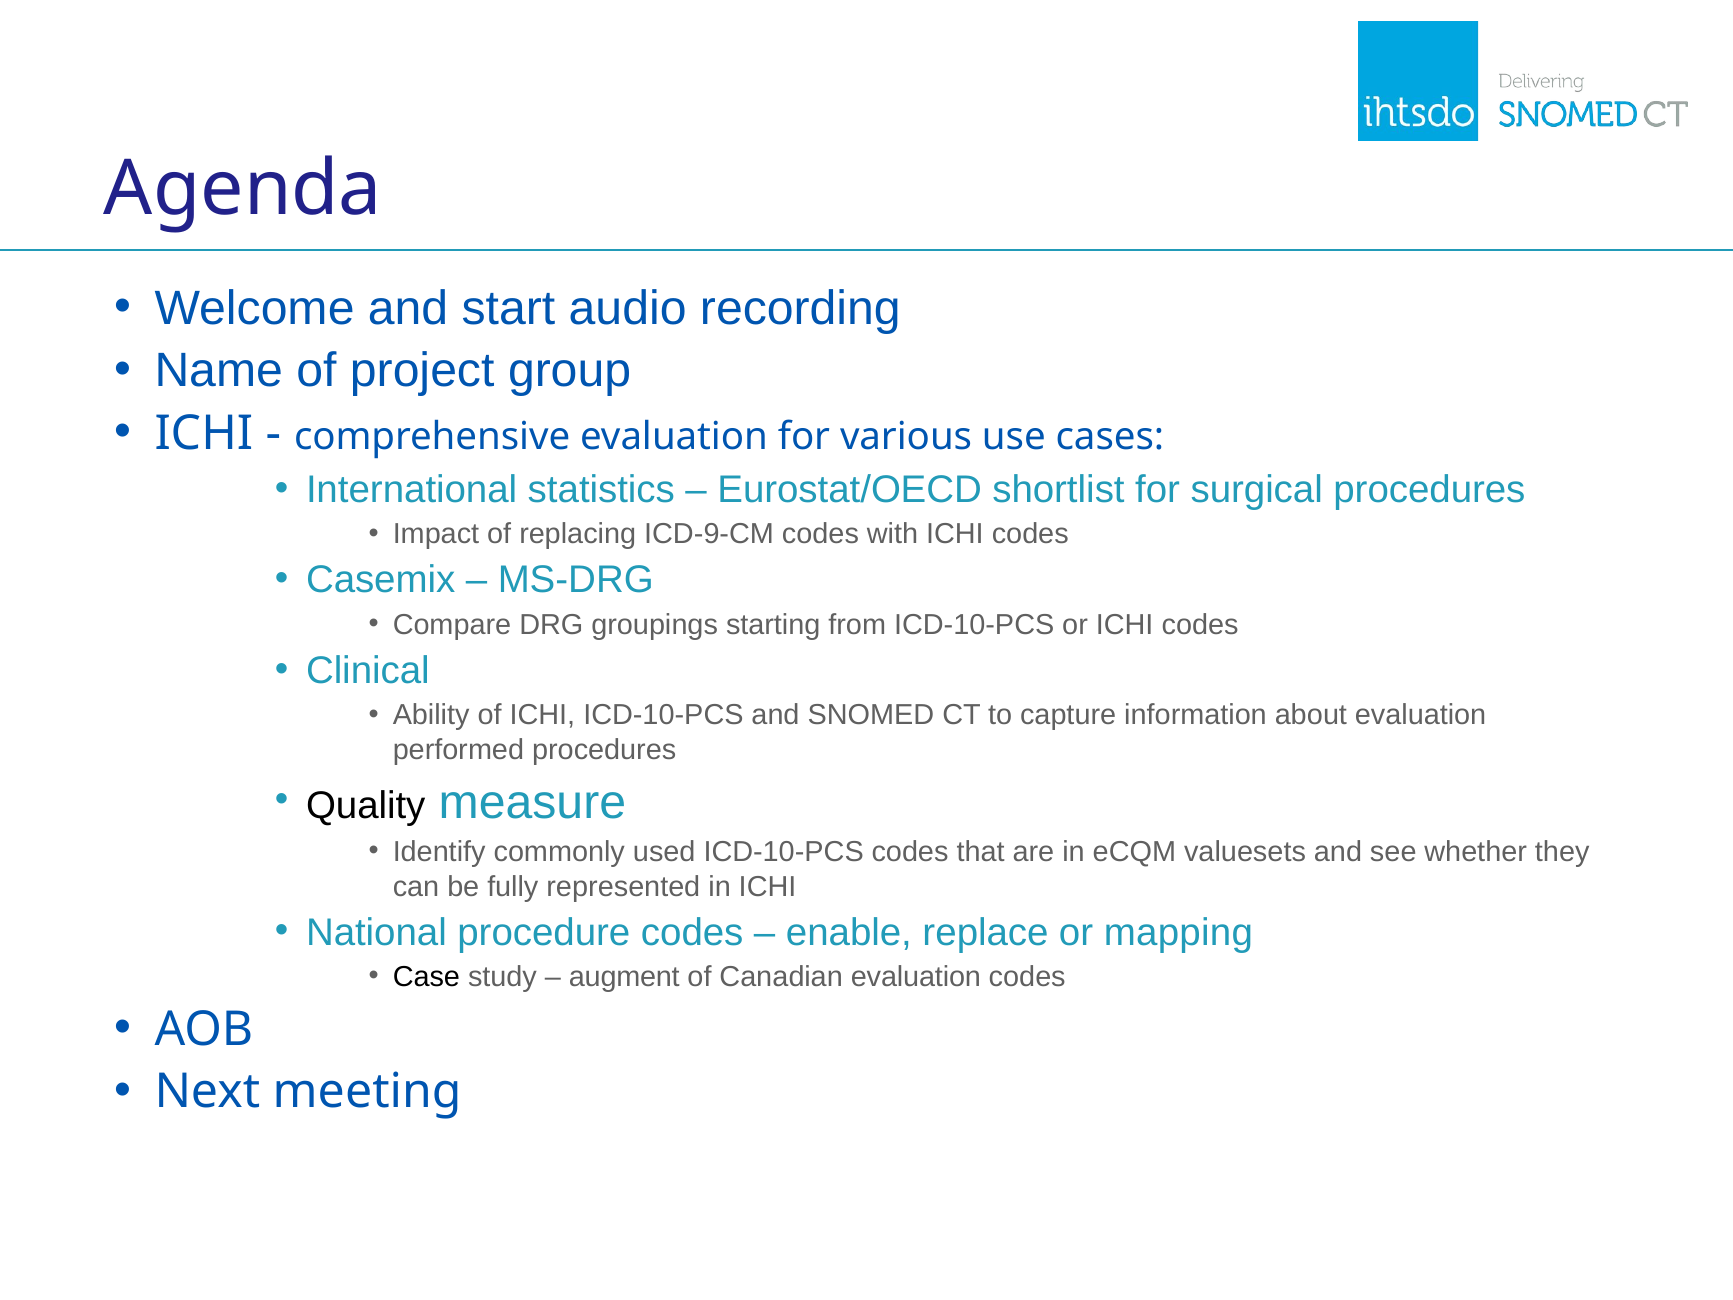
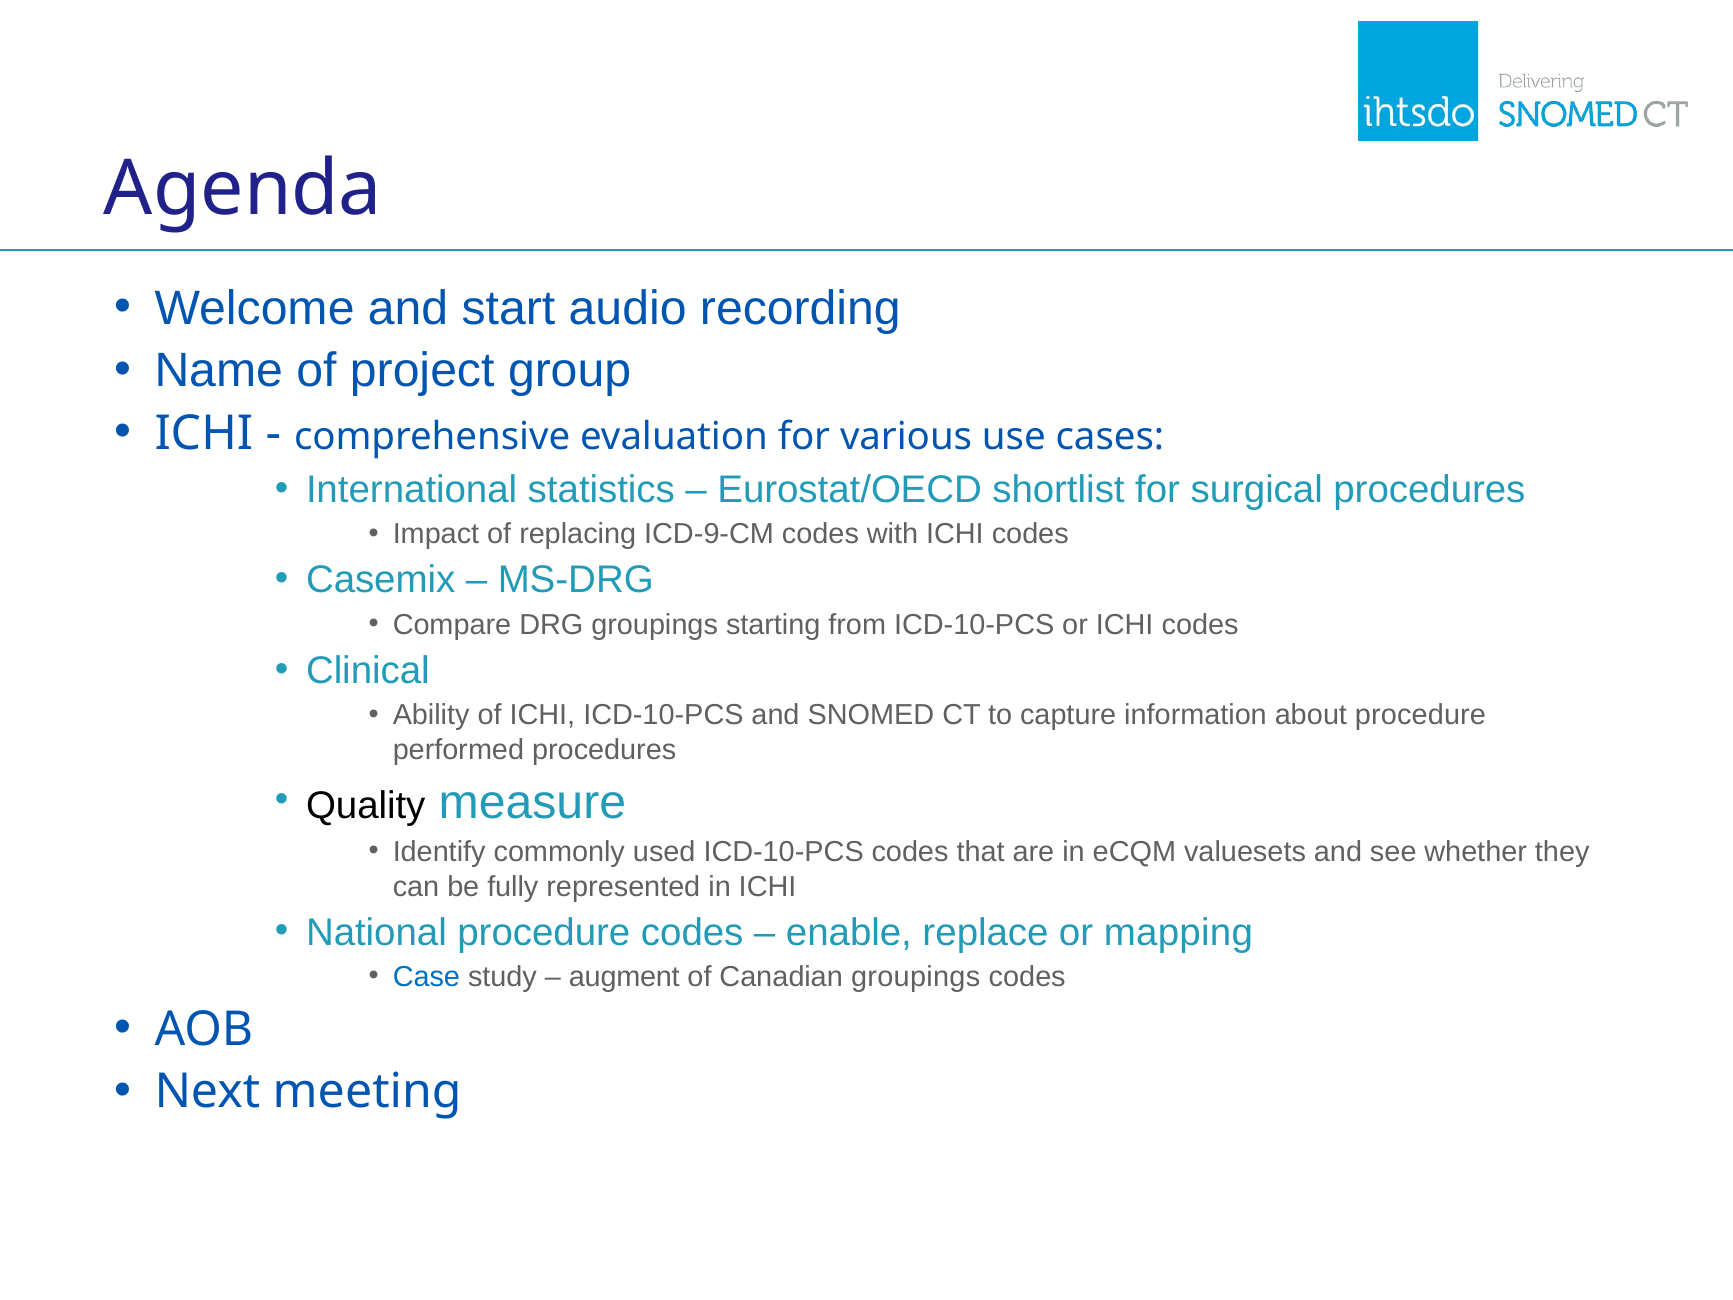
about evaluation: evaluation -> procedure
Case colour: black -> blue
Canadian evaluation: evaluation -> groupings
